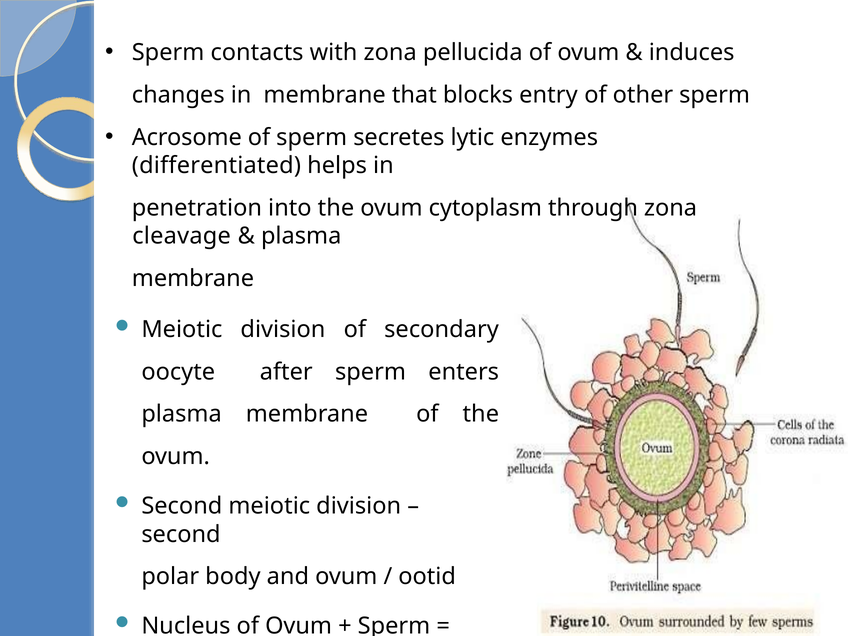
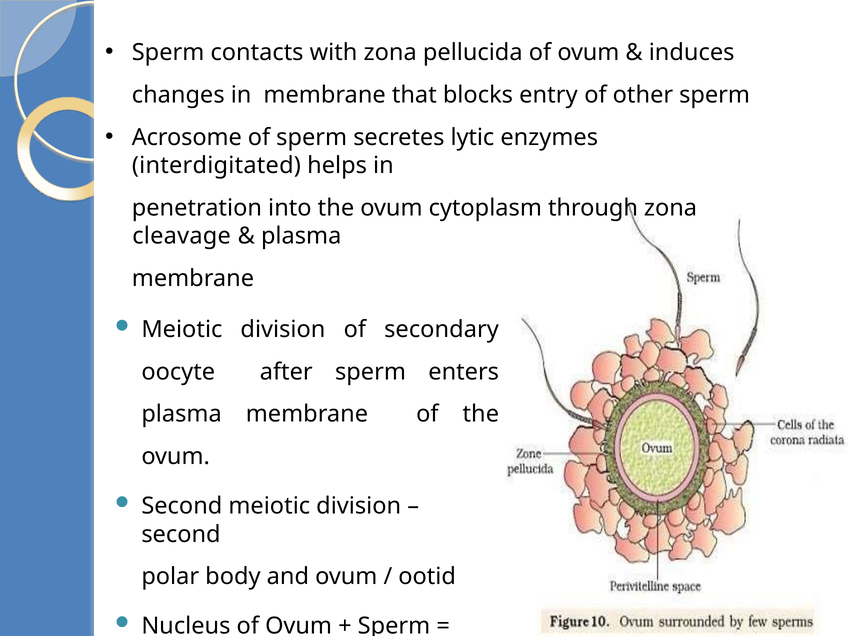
differentiated: differentiated -> interdigitated
